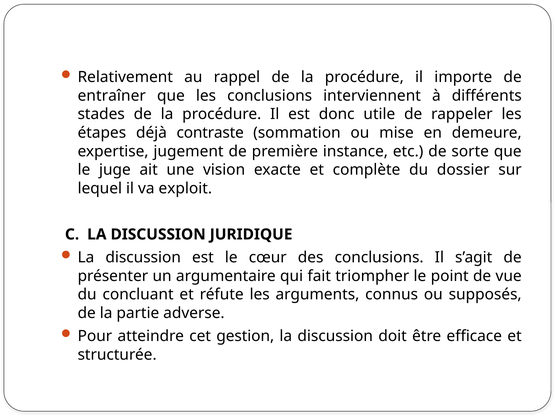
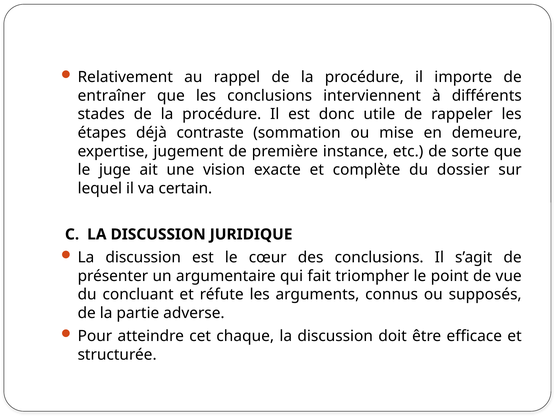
exploit: exploit -> certain
gestion: gestion -> chaque
